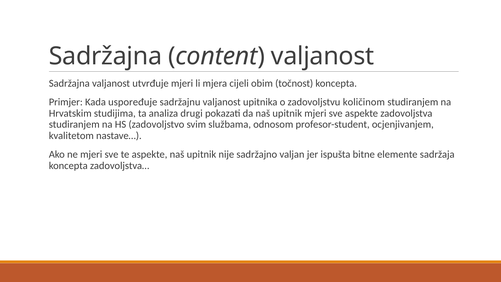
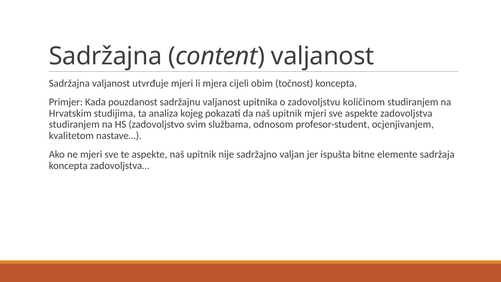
uspoređuje: uspoređuje -> pouzdanost
drugi: drugi -> kojeg
